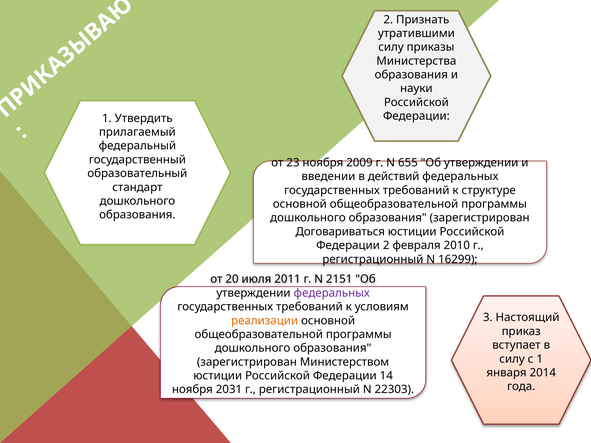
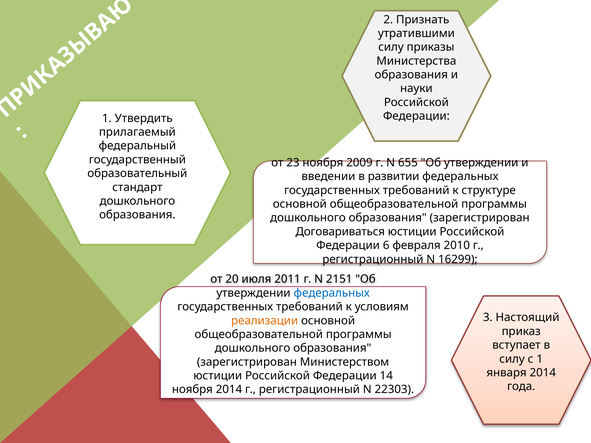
действий: действий -> развитии
Федерации 2: 2 -> 6
федеральных at (332, 293) colour: purple -> blue
ноября 2031: 2031 -> 2014
